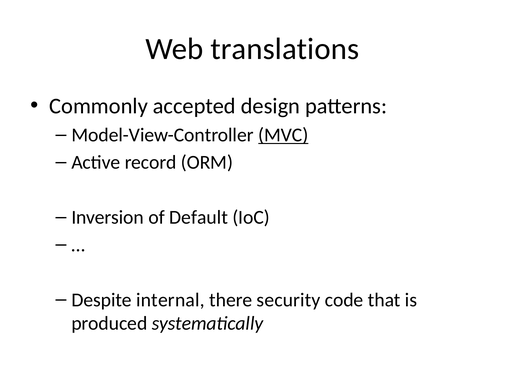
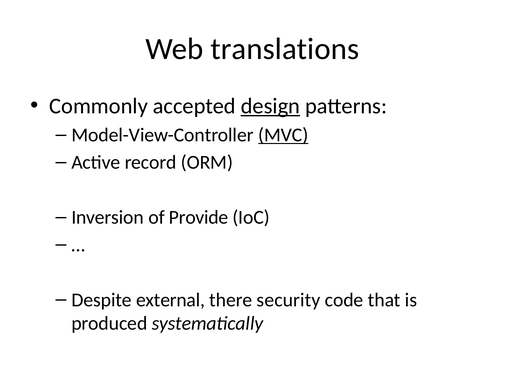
design underline: none -> present
Default: Default -> Provide
internal: internal -> external
